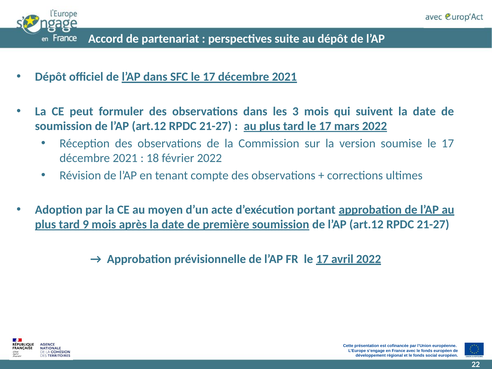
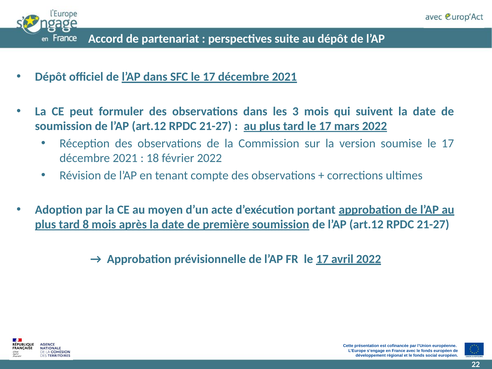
9: 9 -> 8
